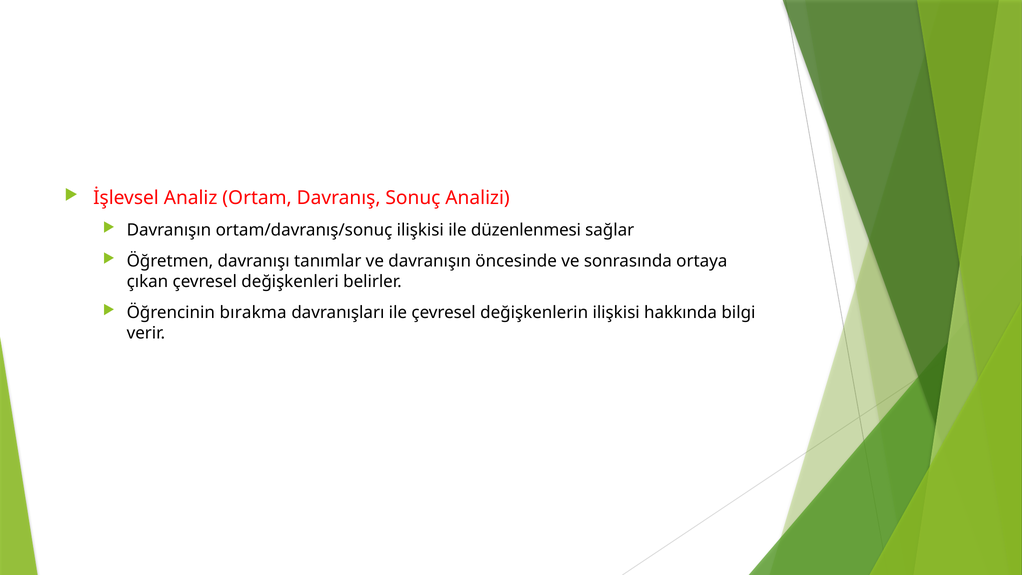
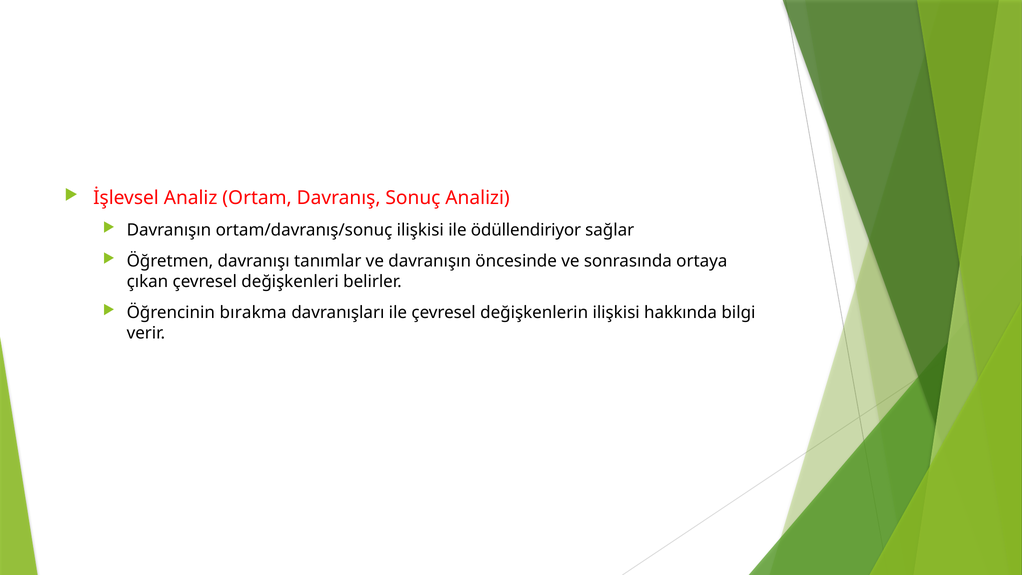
düzenlenmesi: düzenlenmesi -> ödüllendiriyor
